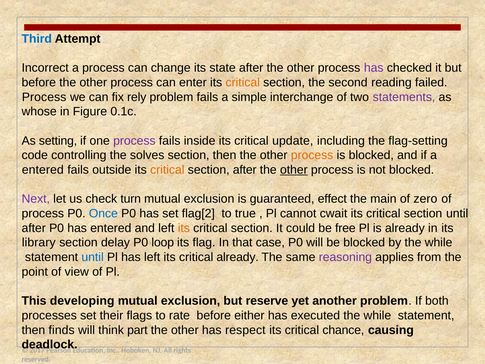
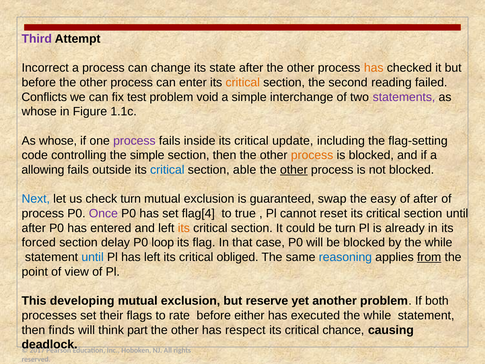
Third colour: blue -> purple
has at (374, 68) colour: purple -> orange
Process at (44, 97): Process -> Conflicts
rely: rely -> test
problem fails: fails -> void
0.1c: 0.1c -> 1.1c
setting at (58, 141): setting -> whose
the solves: solves -> simple
entered at (43, 170): entered -> allowing
critical at (167, 170) colour: orange -> blue
section after: after -> able
Next colour: purple -> blue
effect: effect -> swap
main: main -> easy
of zero: zero -> after
Once colour: blue -> purple
flag[2: flag[2 -> flag[4
cwait: cwait -> reset
be free: free -> turn
library: library -> forced
critical already: already -> obliged
reasoning colour: purple -> blue
from underline: none -> present
